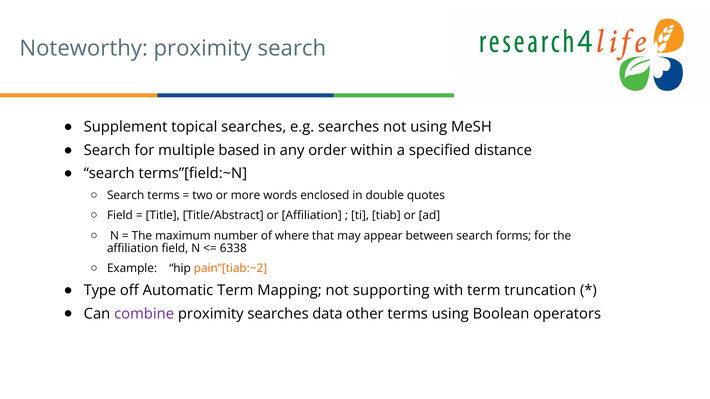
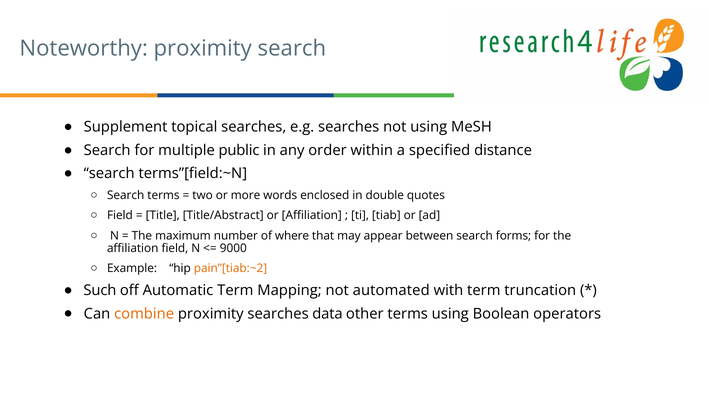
based: based -> public
6338: 6338 -> 9000
Type: Type -> Such
supporting: supporting -> automated
combine colour: purple -> orange
